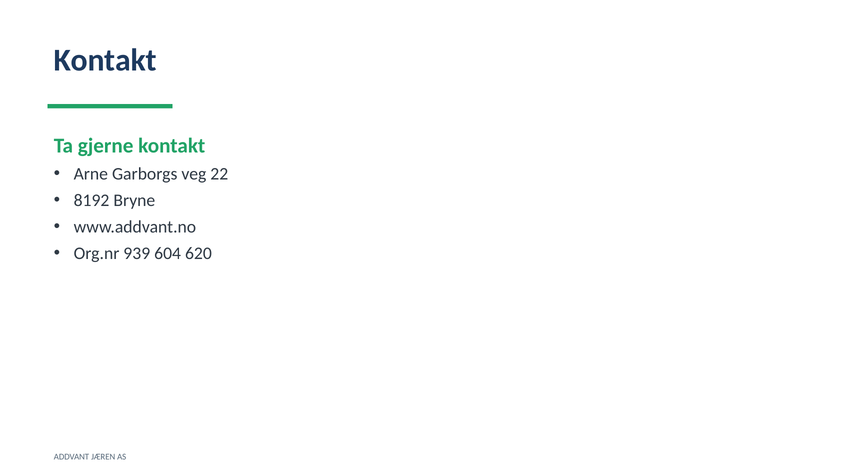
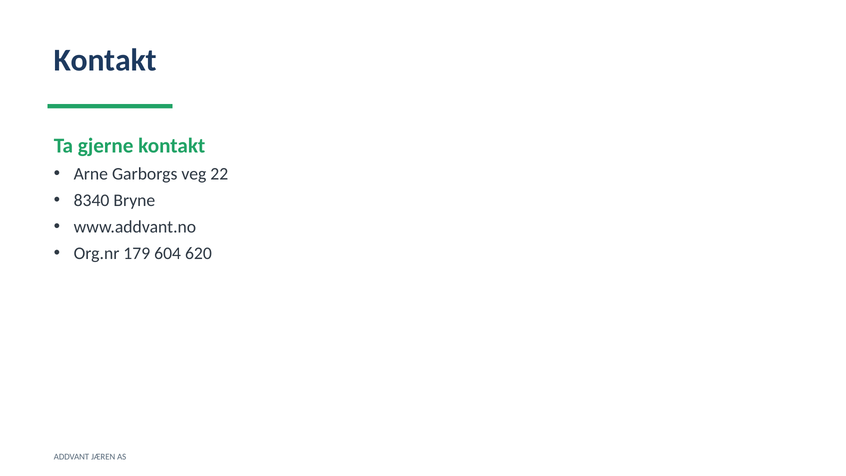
8192: 8192 -> 8340
939: 939 -> 179
